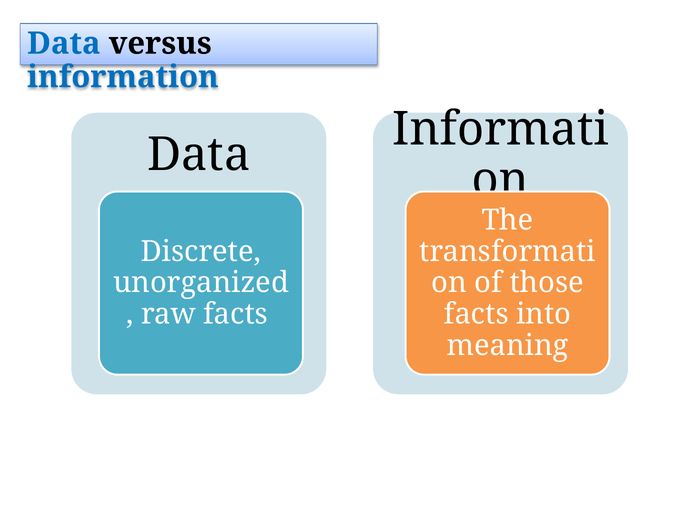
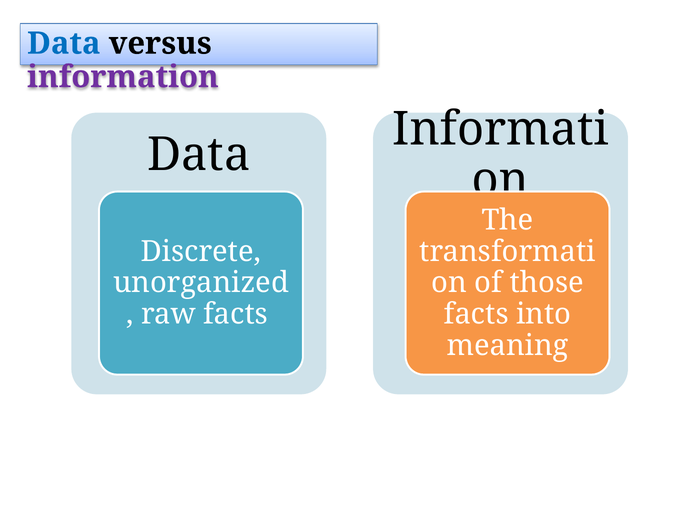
information colour: blue -> purple
